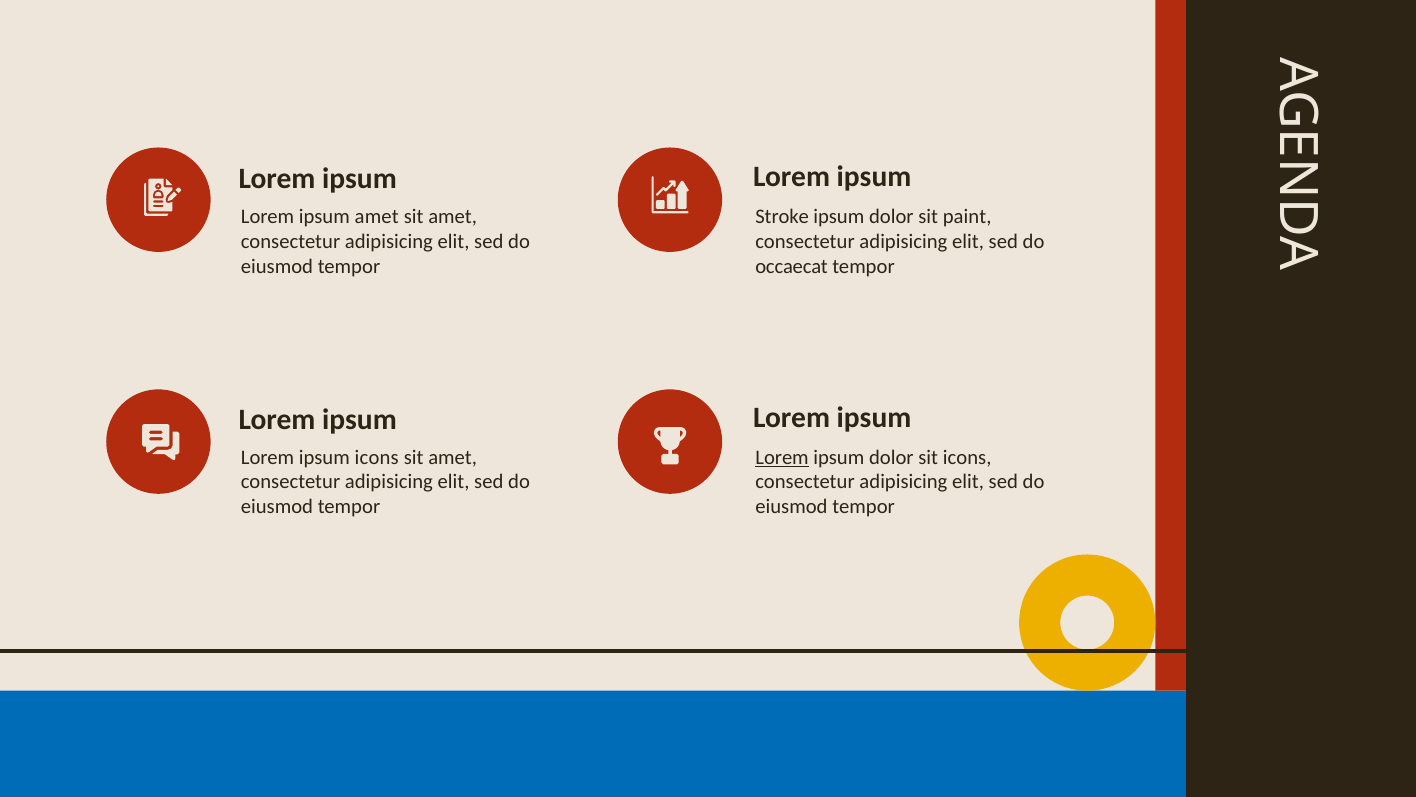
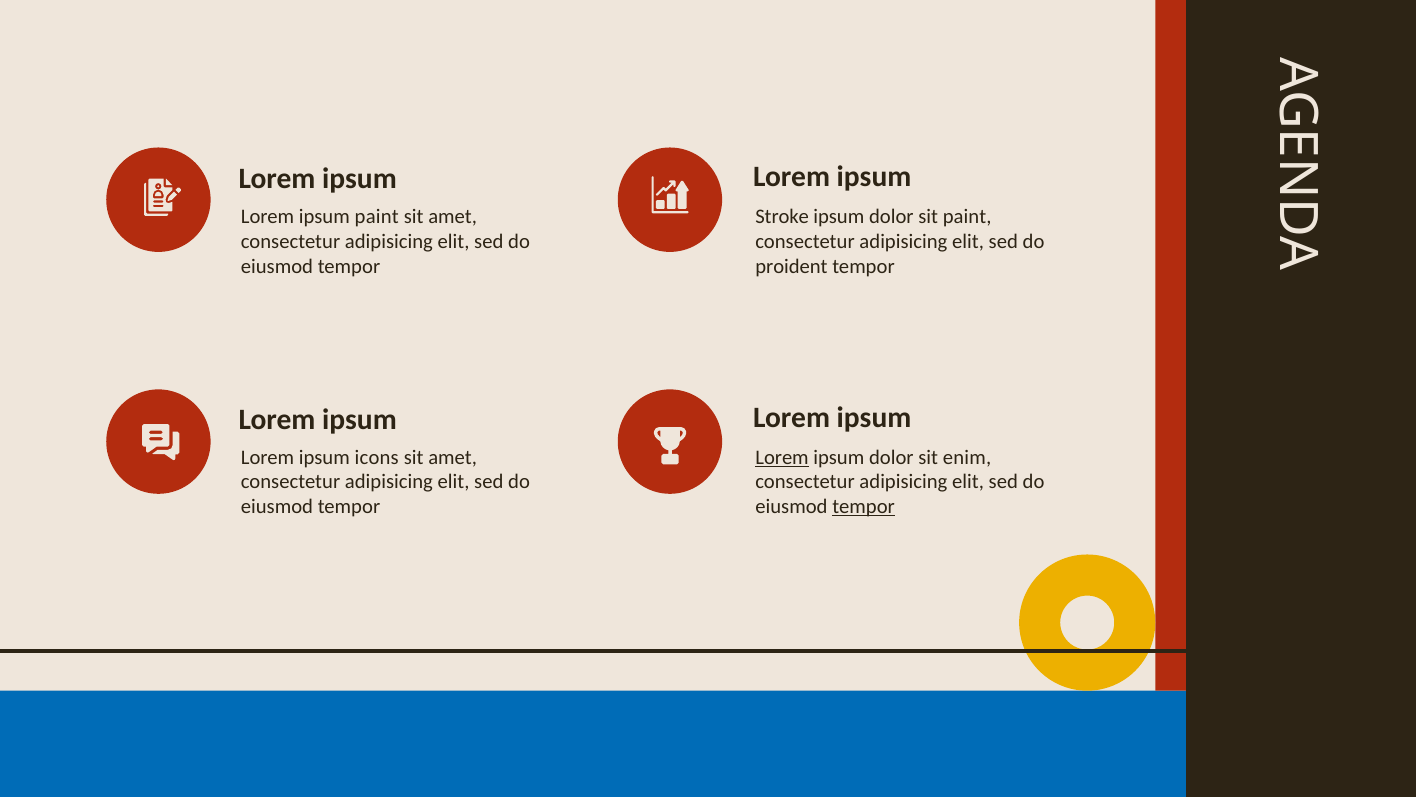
ipsum amet: amet -> paint
occaecat: occaecat -> proident
sit icons: icons -> enim
tempor at (864, 507) underline: none -> present
